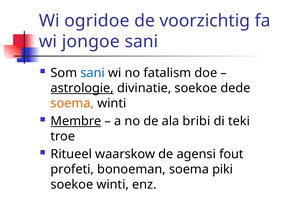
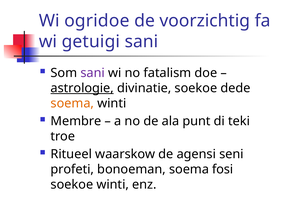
jongoe: jongoe -> getuigi
sani at (93, 73) colour: blue -> purple
Membre underline: present -> none
bribi: bribi -> punt
fout: fout -> seni
piki: piki -> fosi
